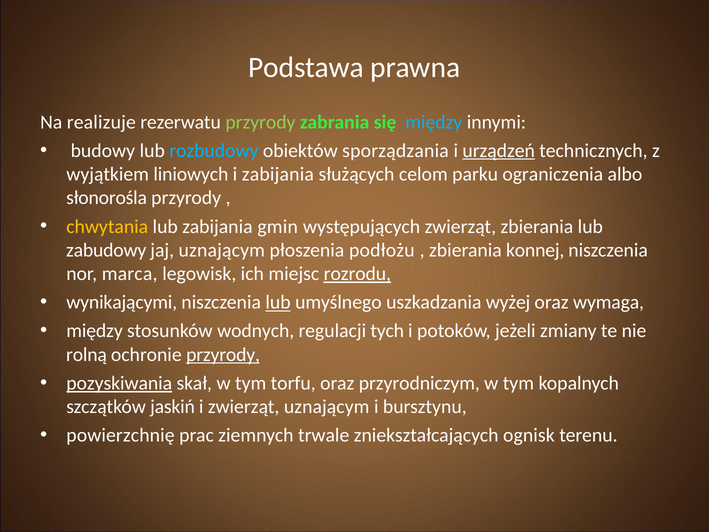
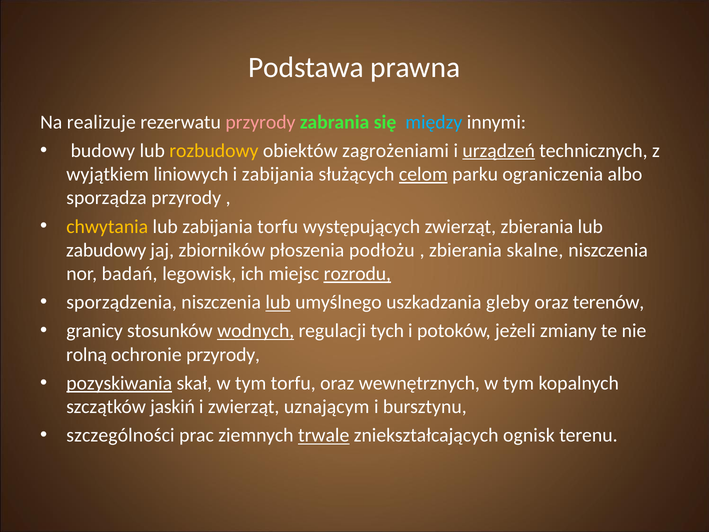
przyrody at (260, 122) colour: light green -> pink
rozbudowy colour: light blue -> yellow
sporządzania: sporządzania -> zagrożeniami
celom underline: none -> present
słonorośla: słonorośla -> sporządza
zabijania gmin: gmin -> torfu
jaj uznającym: uznającym -> zbiorników
konnej: konnej -> skalne
marca: marca -> badań
wynikającymi: wynikającymi -> sporządzenia
wyżej: wyżej -> gleby
wymaga: wymaga -> terenów
między at (95, 331): między -> granicy
wodnych underline: none -> present
przyrody at (223, 354) underline: present -> none
przyrodniczym: przyrodniczym -> wewnętrznych
powierzchnię: powierzchnię -> szczególności
trwale underline: none -> present
